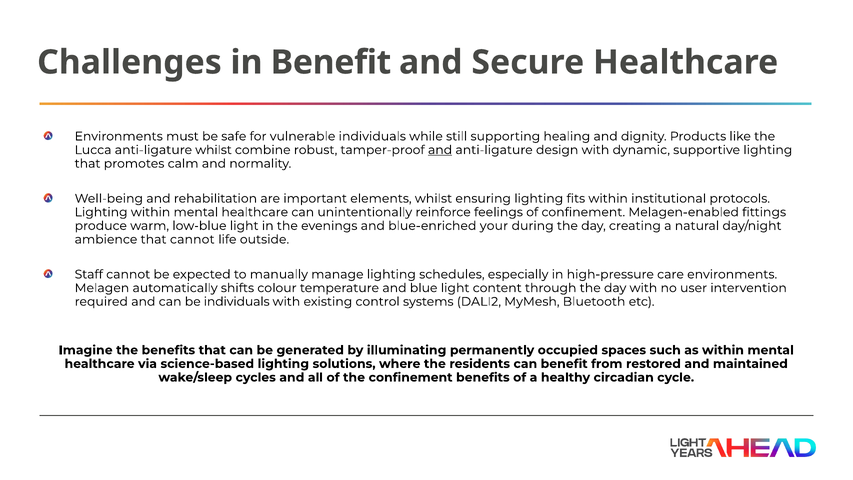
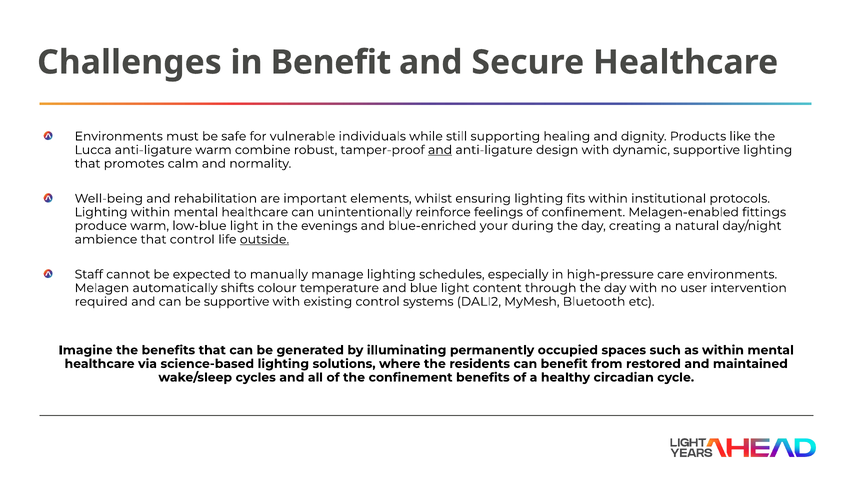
anti-ligature whilst: whilst -> warm
that cannot: cannot -> control
outside underline: none -> present
be individuals: individuals -> supportive
